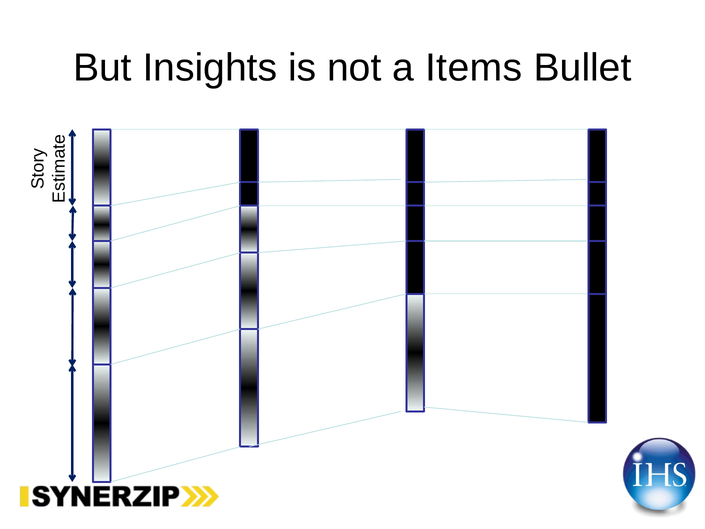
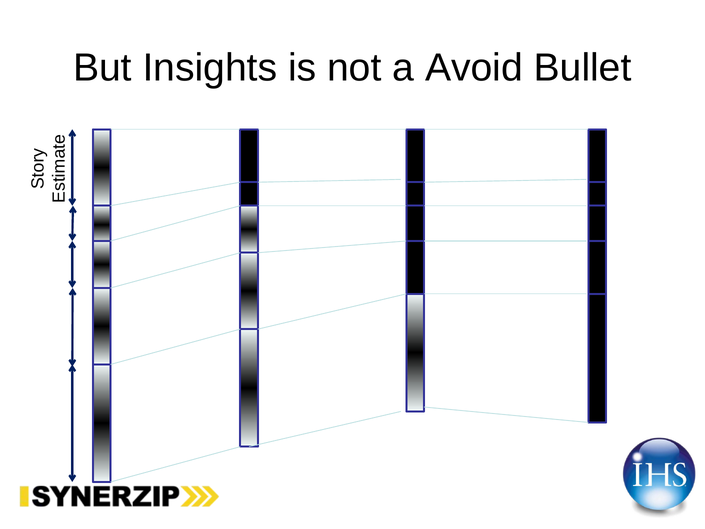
Items: Items -> Avoid
